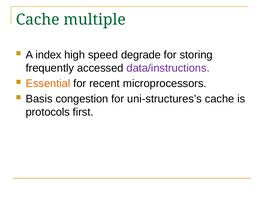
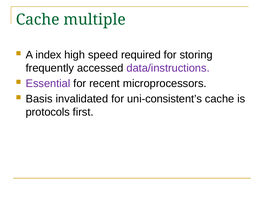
degrade: degrade -> required
Essential colour: orange -> purple
congestion: congestion -> invalidated
uni-structures’s: uni-structures’s -> uni-consistent’s
